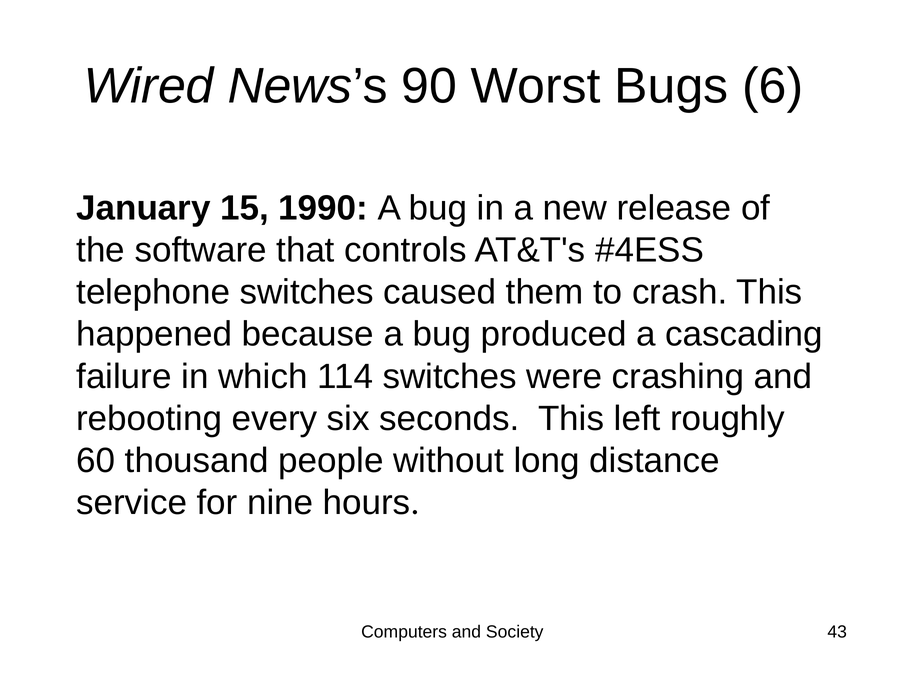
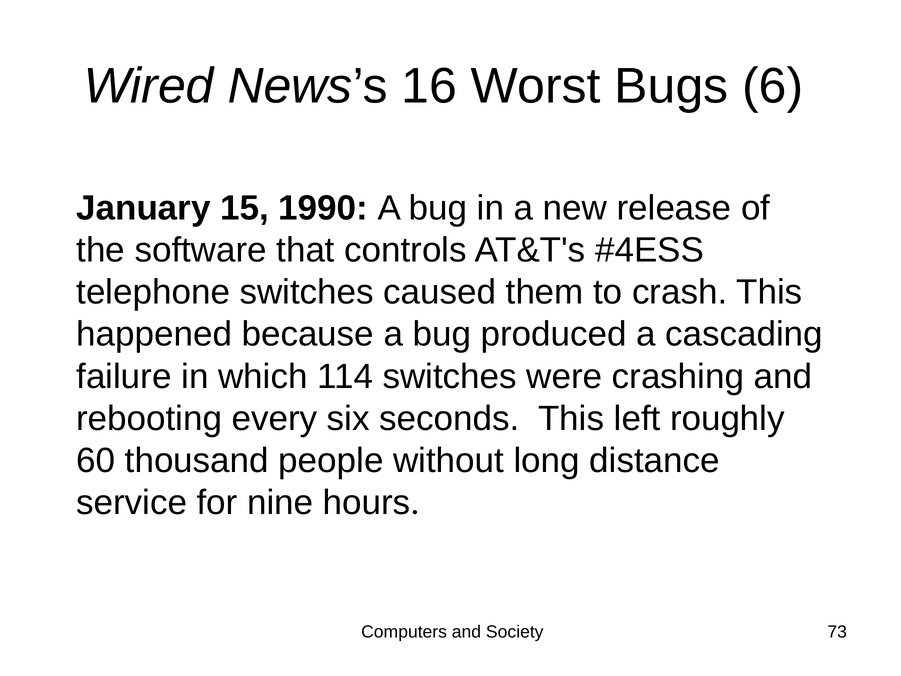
90: 90 -> 16
43: 43 -> 73
